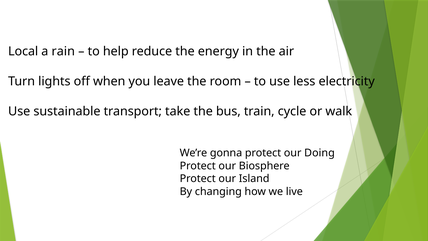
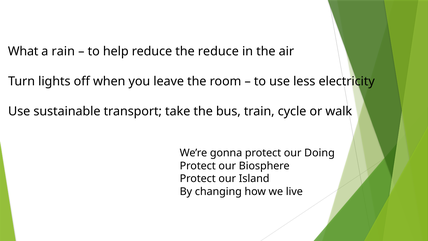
Local: Local -> What
the energy: energy -> reduce
